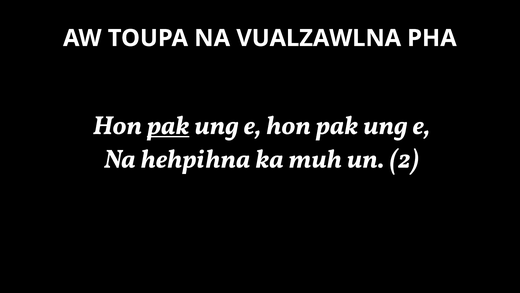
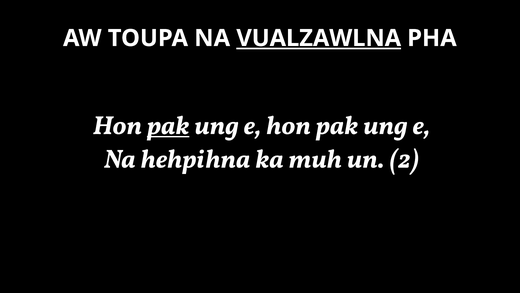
VUALZAWLNA underline: none -> present
